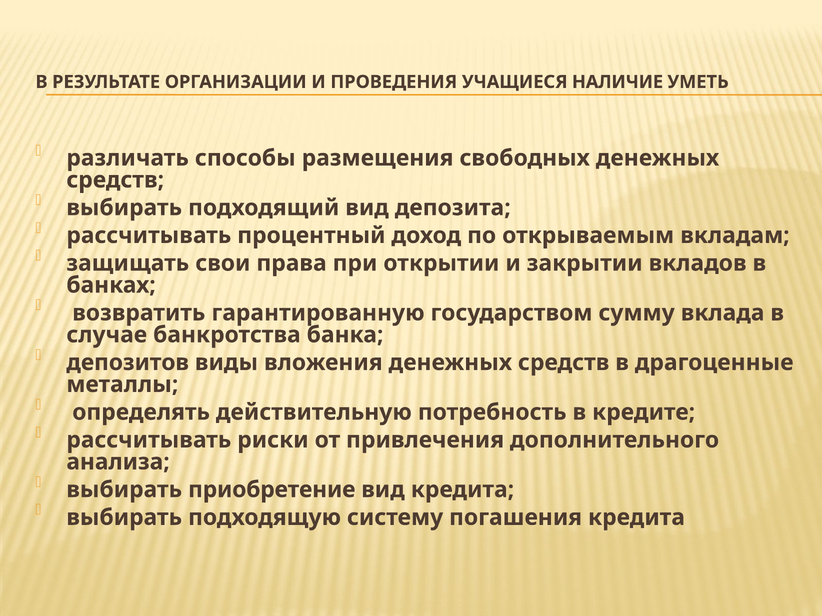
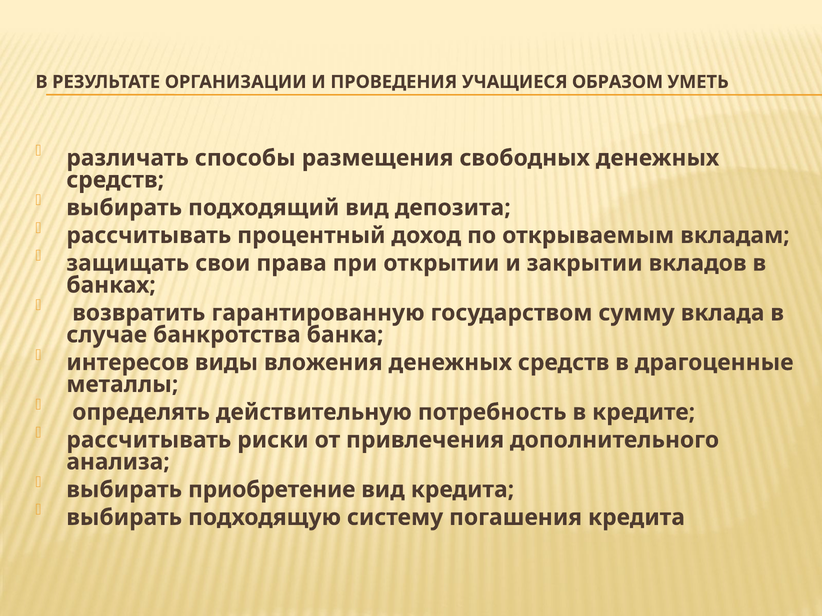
НАЛИЧИЕ: НАЛИЧИЕ -> ОБРАЗОМ
депозитов: депозитов -> интересов
